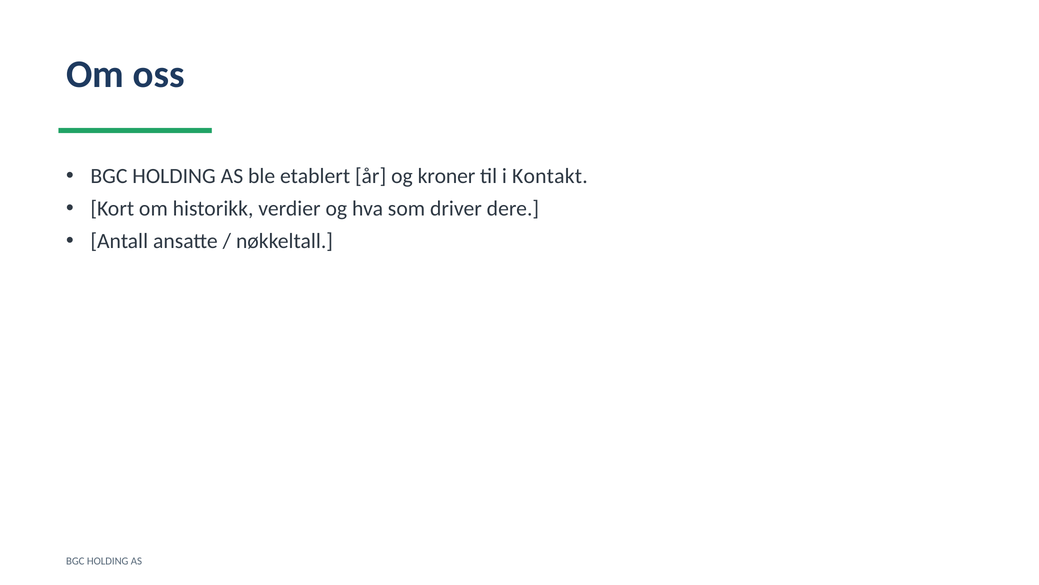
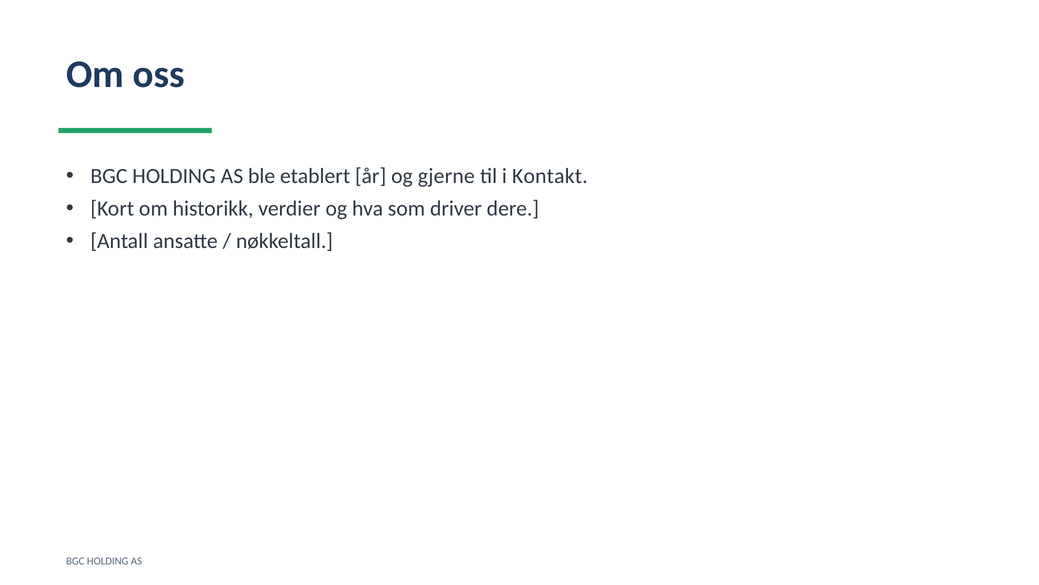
kroner: kroner -> gjerne
